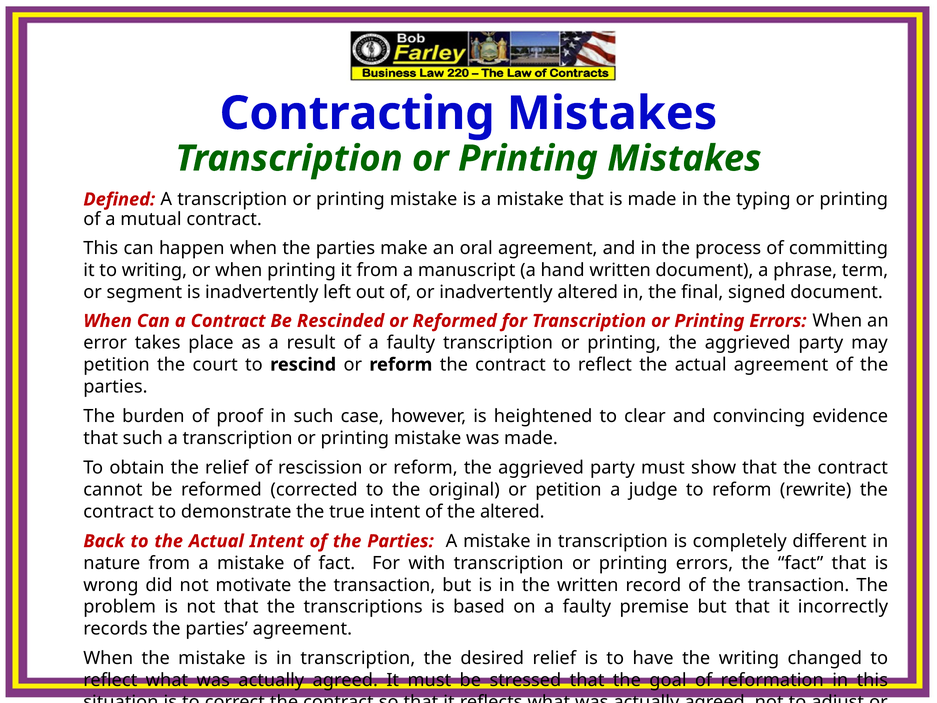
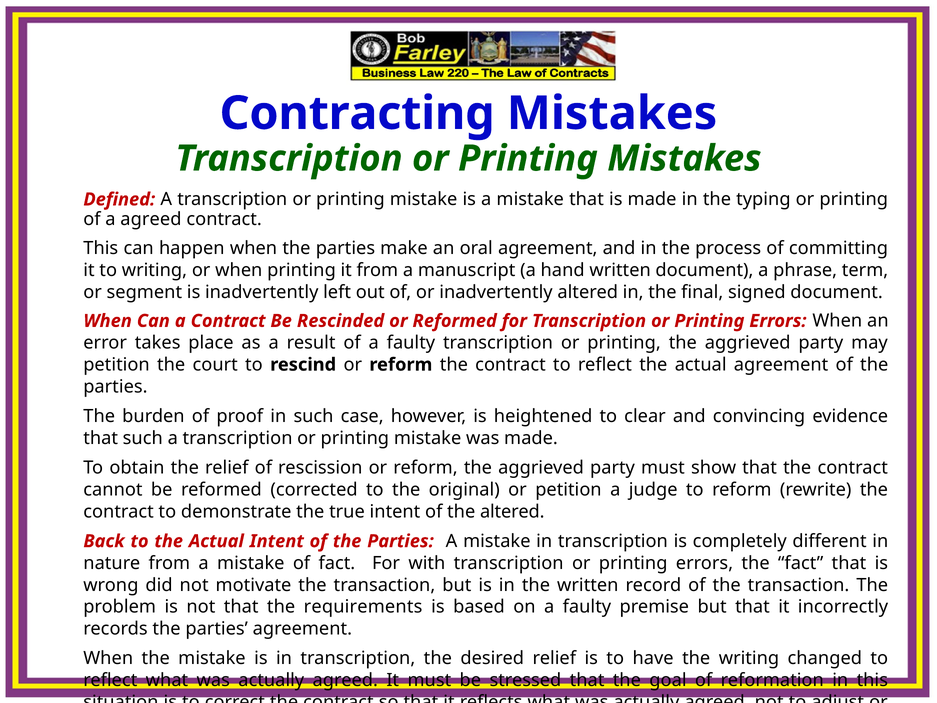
a mutual: mutual -> agreed
transcriptions: transcriptions -> requirements
